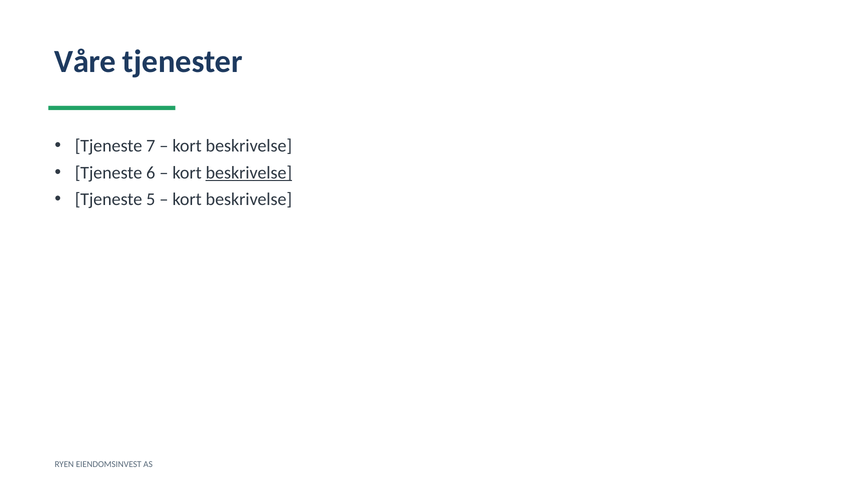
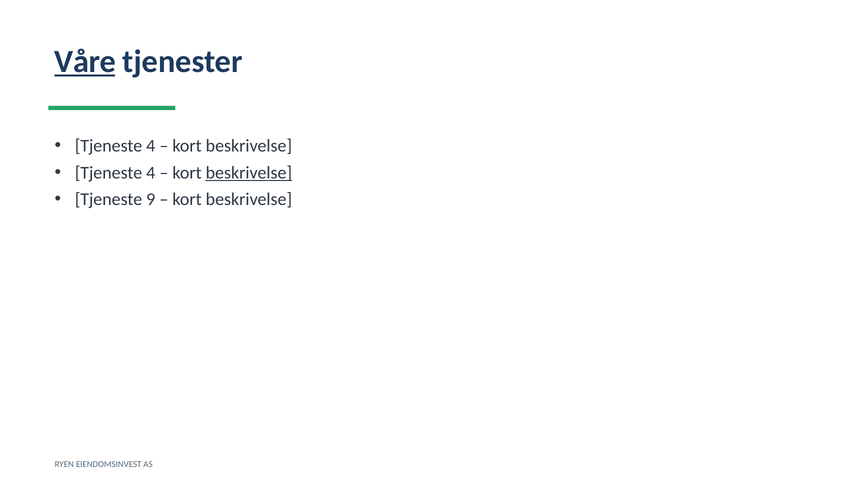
Våre underline: none -> present
7 at (151, 146): 7 -> 4
6 at (151, 173): 6 -> 4
5: 5 -> 9
